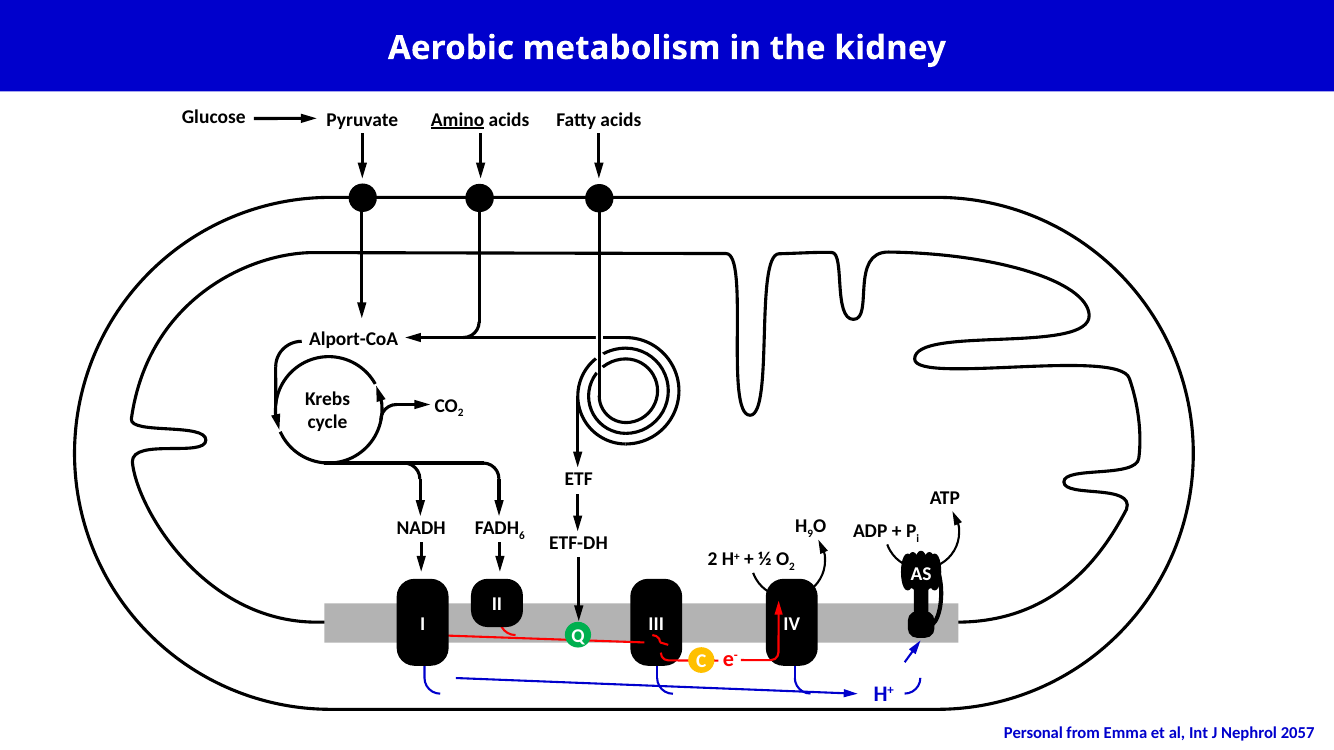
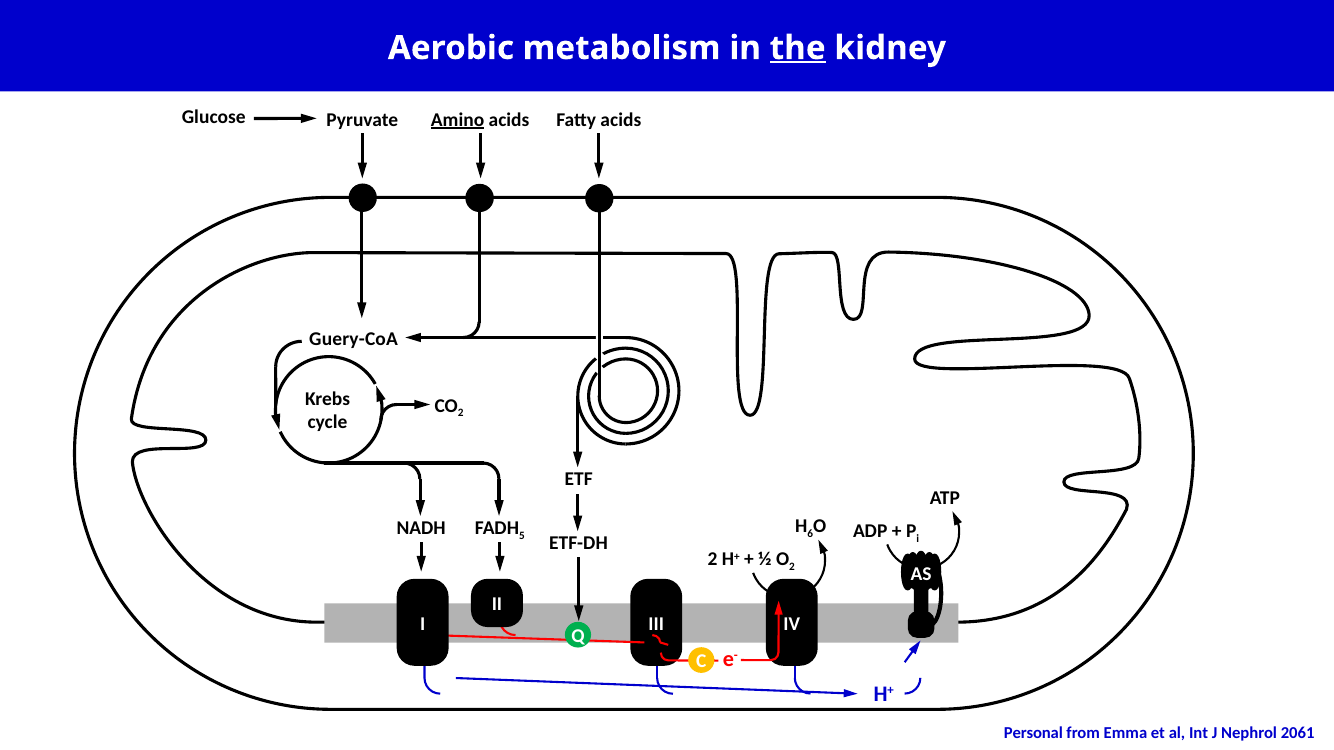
the underline: none -> present
Alport-CoA: Alport-CoA -> Guery-CoA
9: 9 -> 6
6: 6 -> 5
2057: 2057 -> 2061
